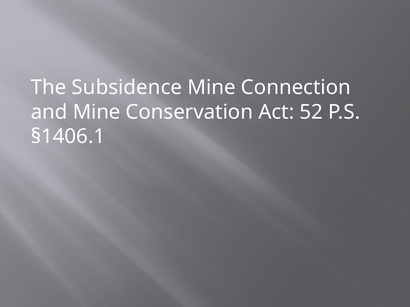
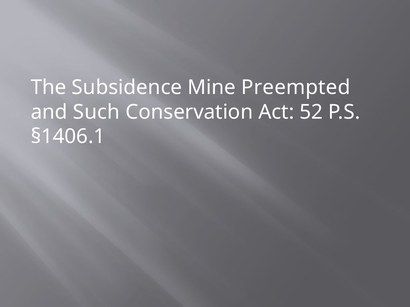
Connection: Connection -> Preempted
and Mine: Mine -> Such
